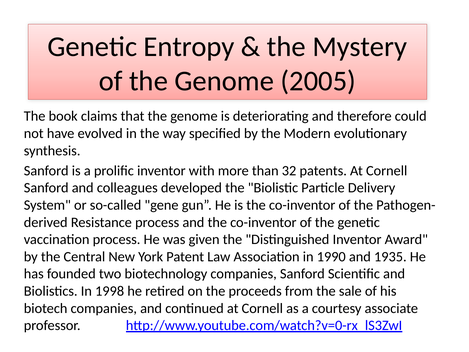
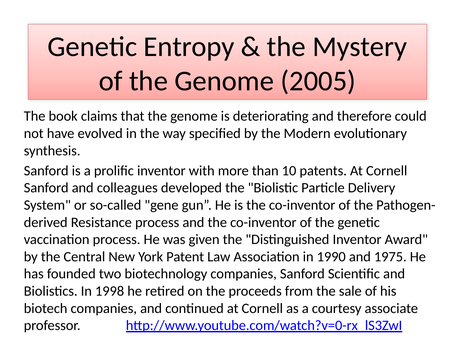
32: 32 -> 10
1935: 1935 -> 1975
